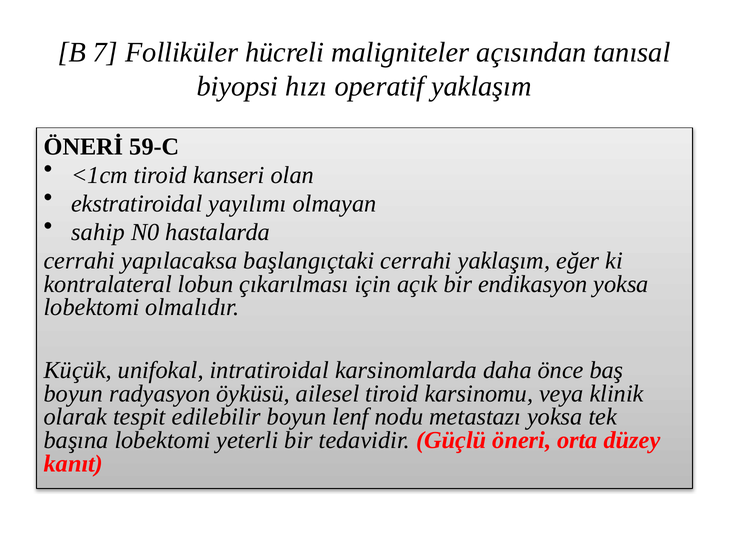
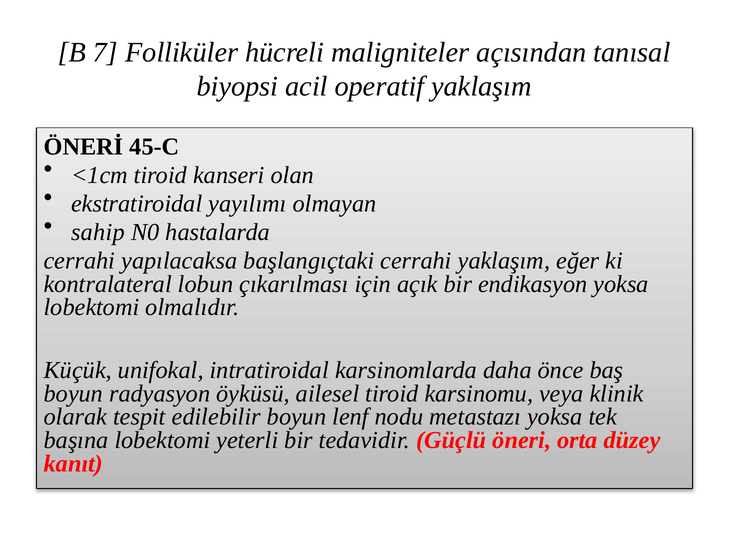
hızı: hızı -> acil
59-C: 59-C -> 45-C
